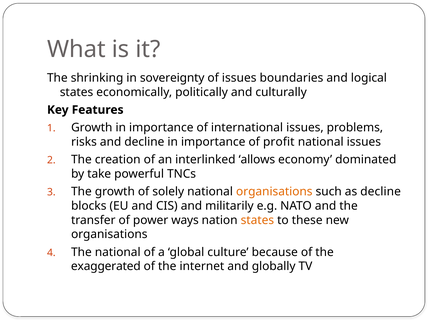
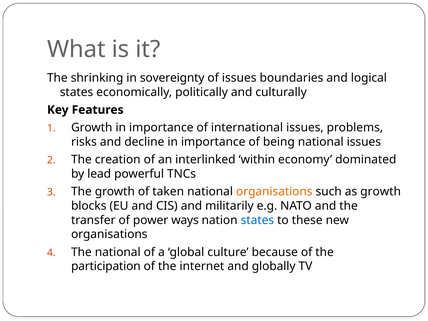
profit: profit -> being
allows: allows -> within
take: take -> lead
solely: solely -> taken
as decline: decline -> growth
states at (257, 220) colour: orange -> blue
exaggerated: exaggerated -> participation
